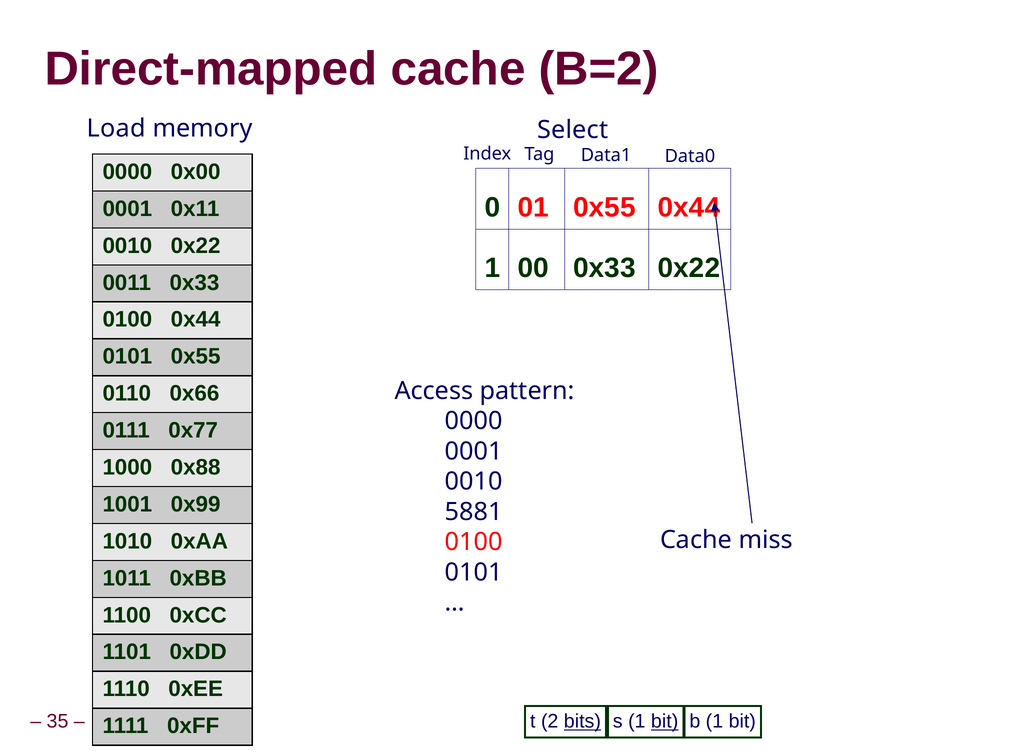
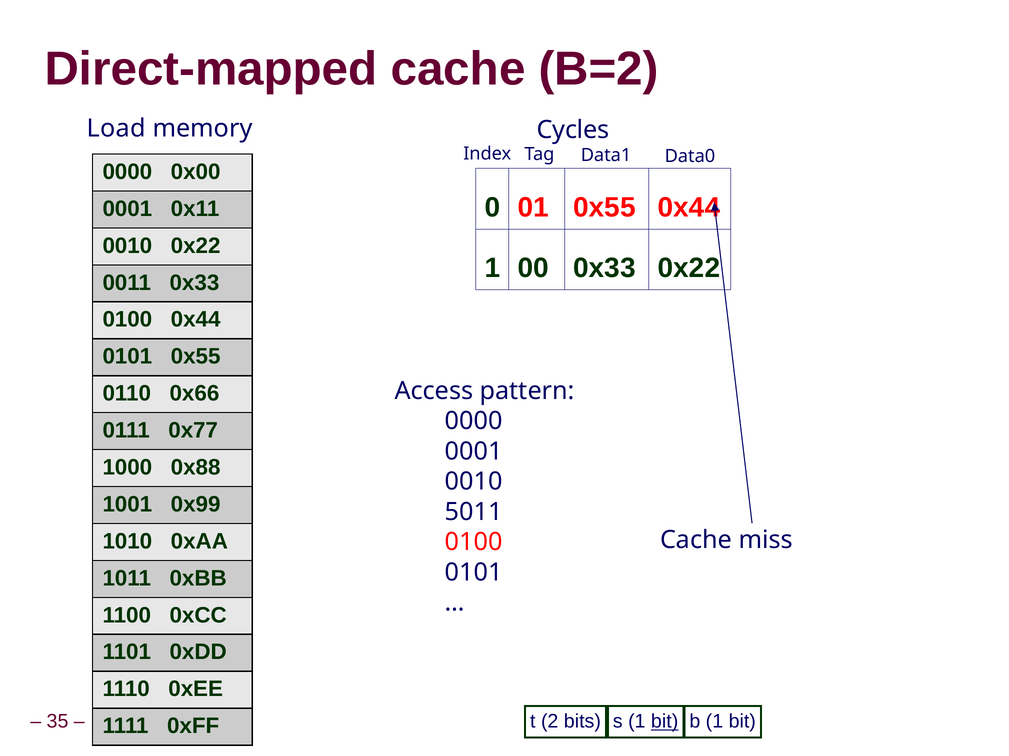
Select: Select -> Cycles
5881: 5881 -> 5011
bits underline: present -> none
